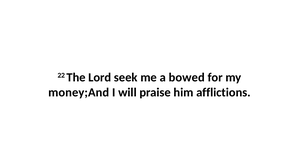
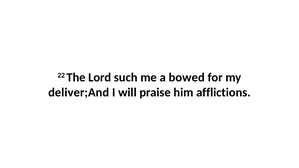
seek: seek -> such
money;And: money;And -> deliver;And
